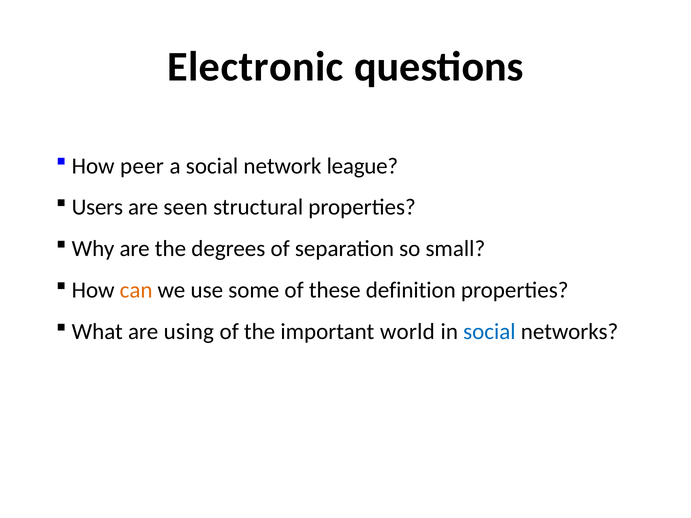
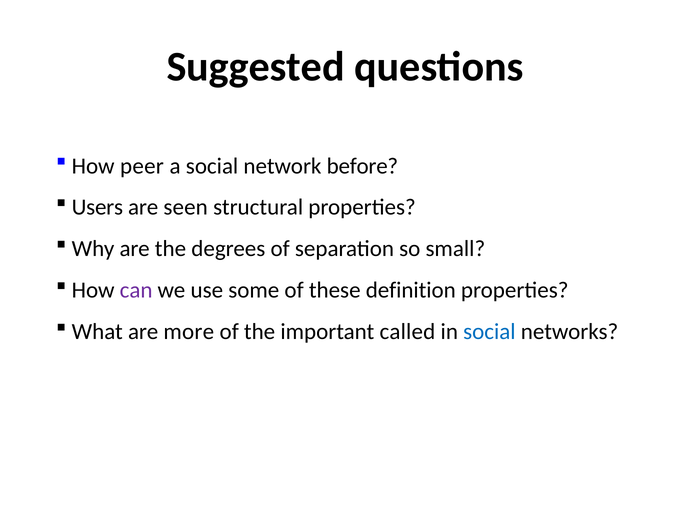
Electronic: Electronic -> Suggested
league: league -> before
can colour: orange -> purple
using: using -> more
world: world -> called
